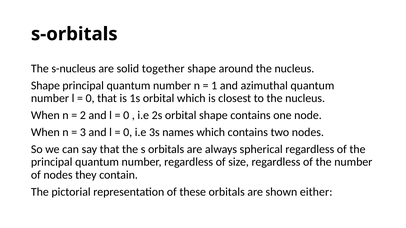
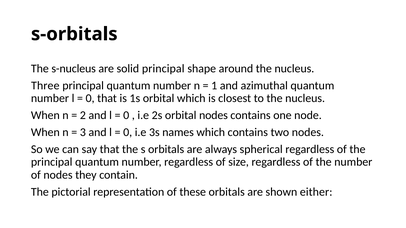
solid together: together -> principal
Shape at (45, 86): Shape -> Three
orbital shape: shape -> nodes
